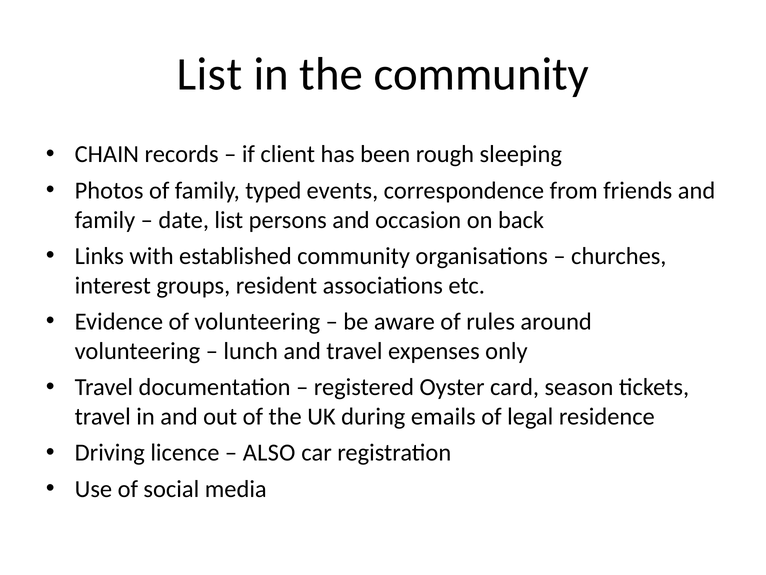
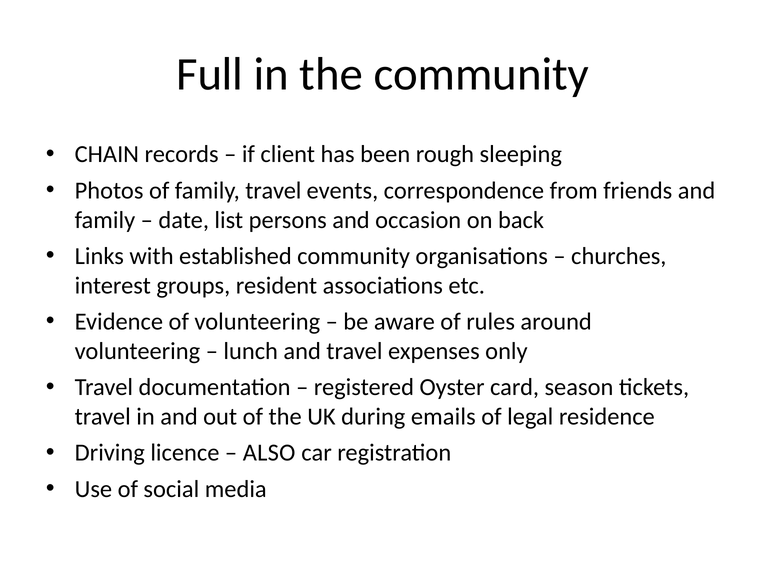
List at (209, 74): List -> Full
family typed: typed -> travel
